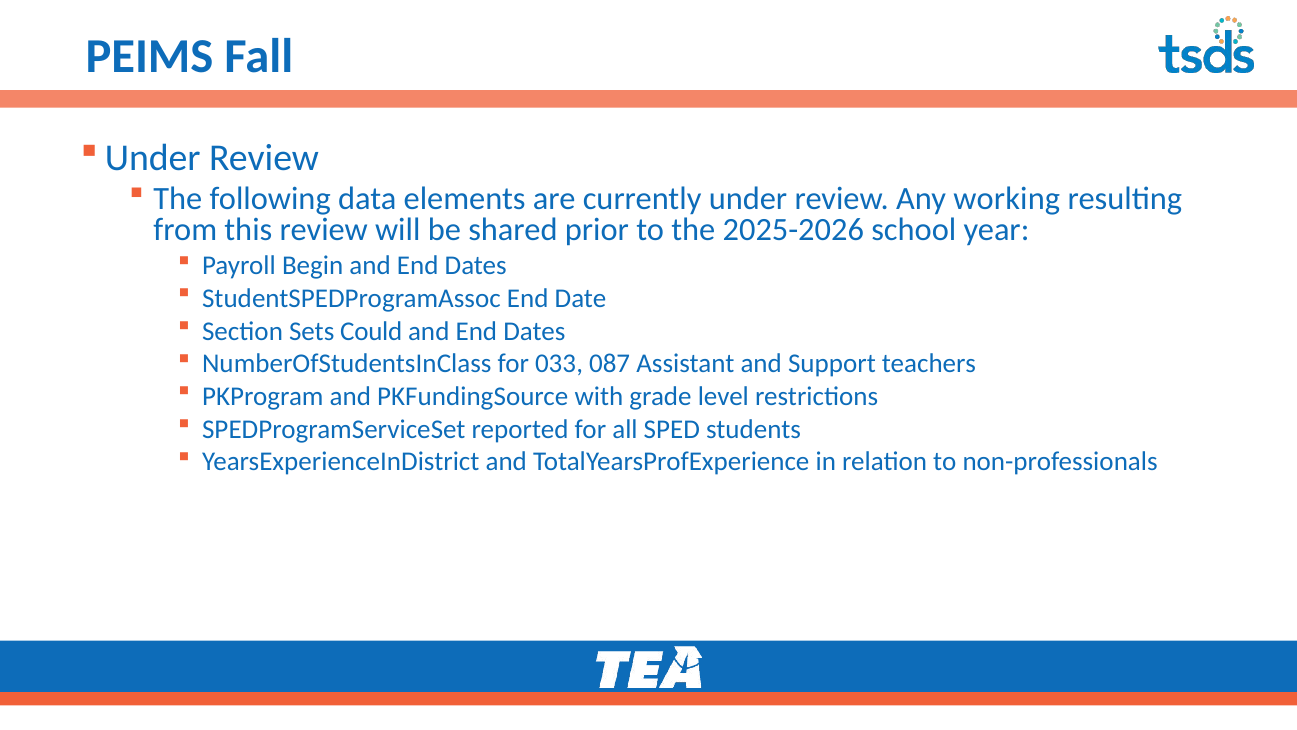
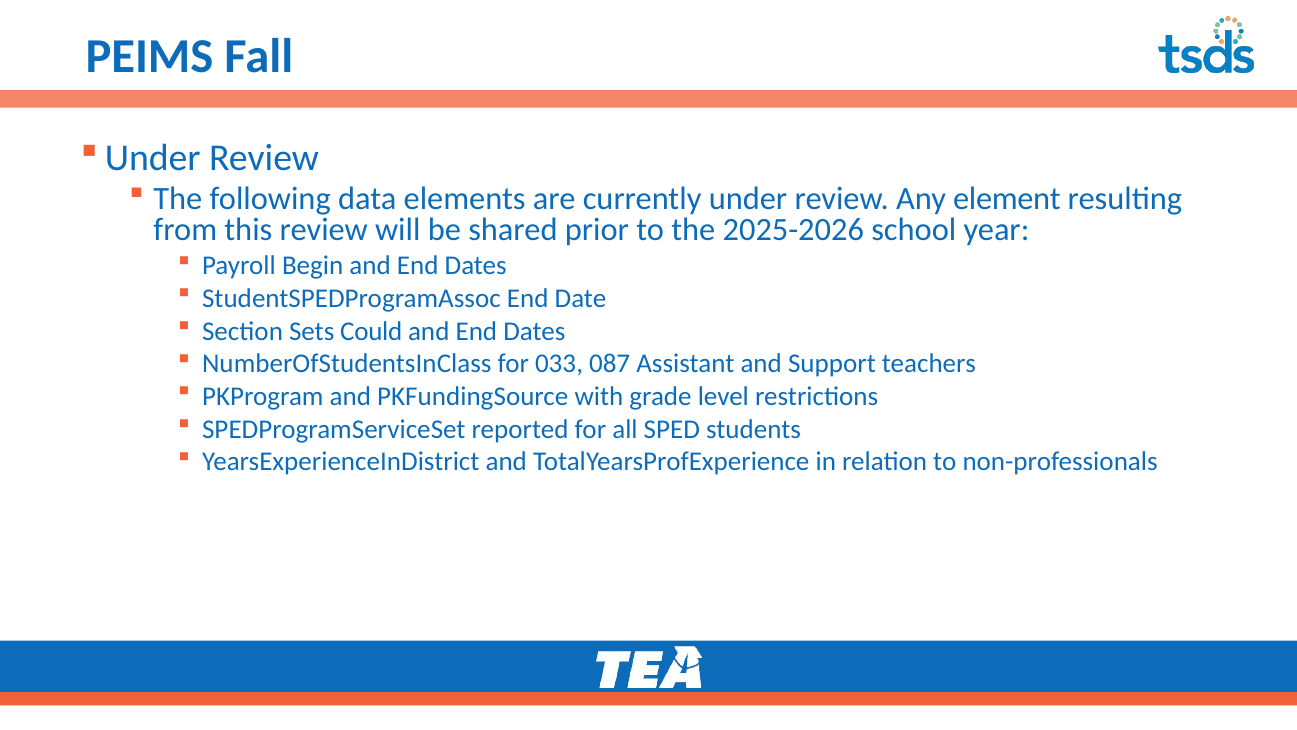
working: working -> element
